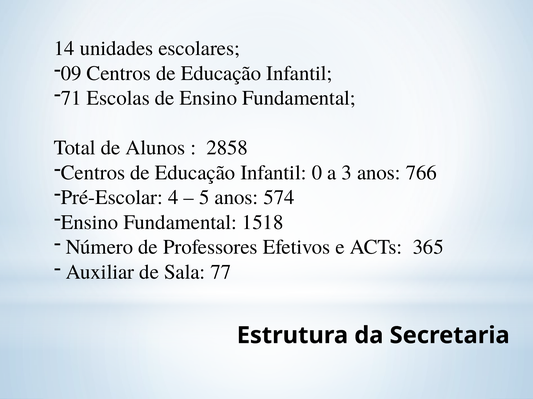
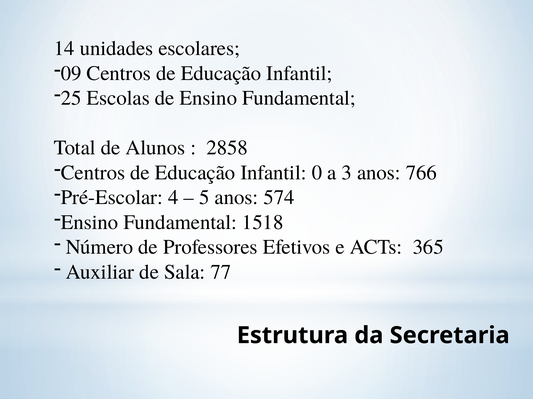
71: 71 -> 25
